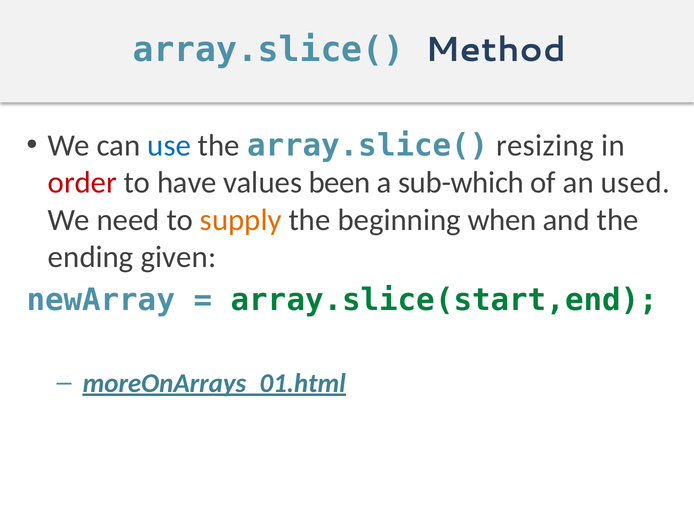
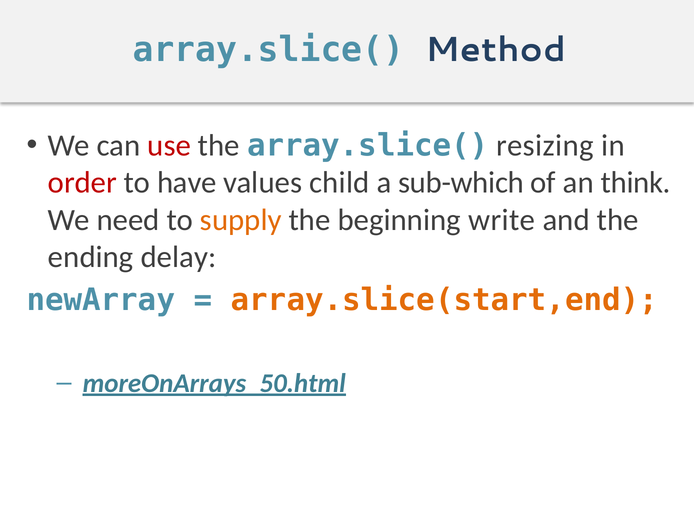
use colour: blue -> red
been: been -> child
used: used -> think
when: when -> write
given: given -> delay
array.slice(start,end colour: green -> orange
moreOnArrays_01.html: moreOnArrays_01.html -> moreOnArrays_50.html
